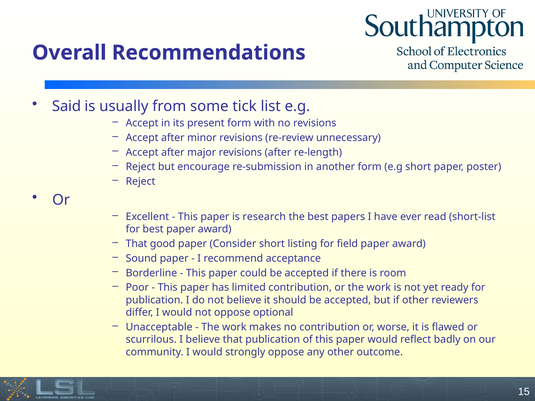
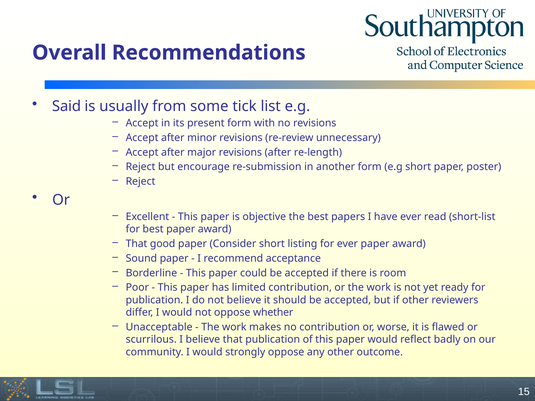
research: research -> objective
for field: field -> ever
optional: optional -> whether
